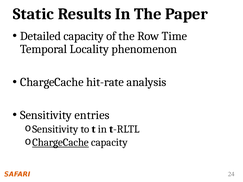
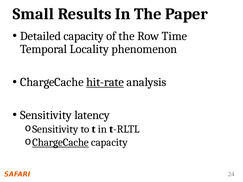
Static: Static -> Small
hit-rate underline: none -> present
entries: entries -> latency
